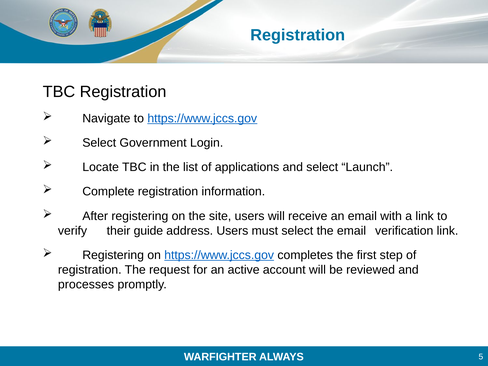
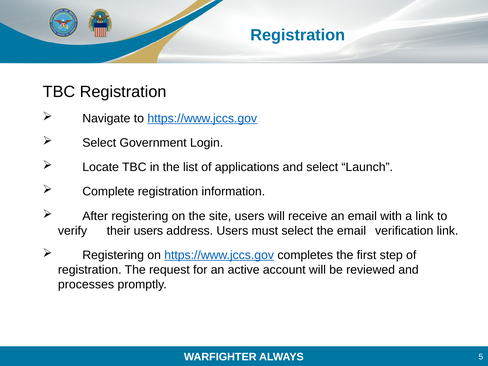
their guide: guide -> users
